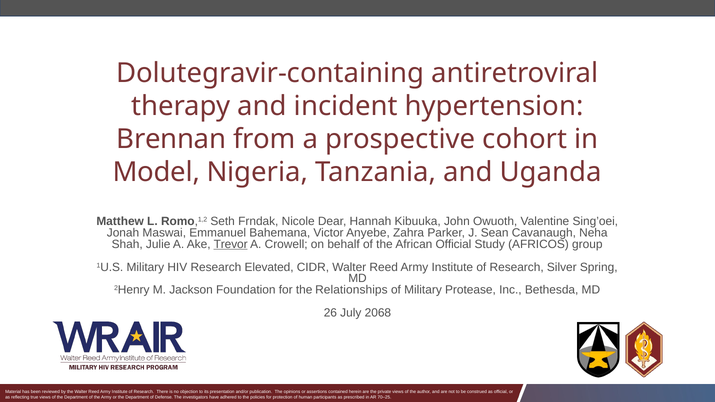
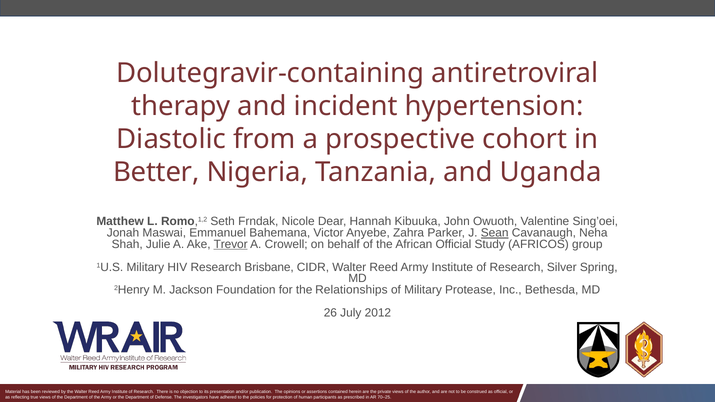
Brennan: Brennan -> Diastolic
Model: Model -> Better
Sean underline: none -> present
Elevated: Elevated -> Brisbane
2068: 2068 -> 2012
